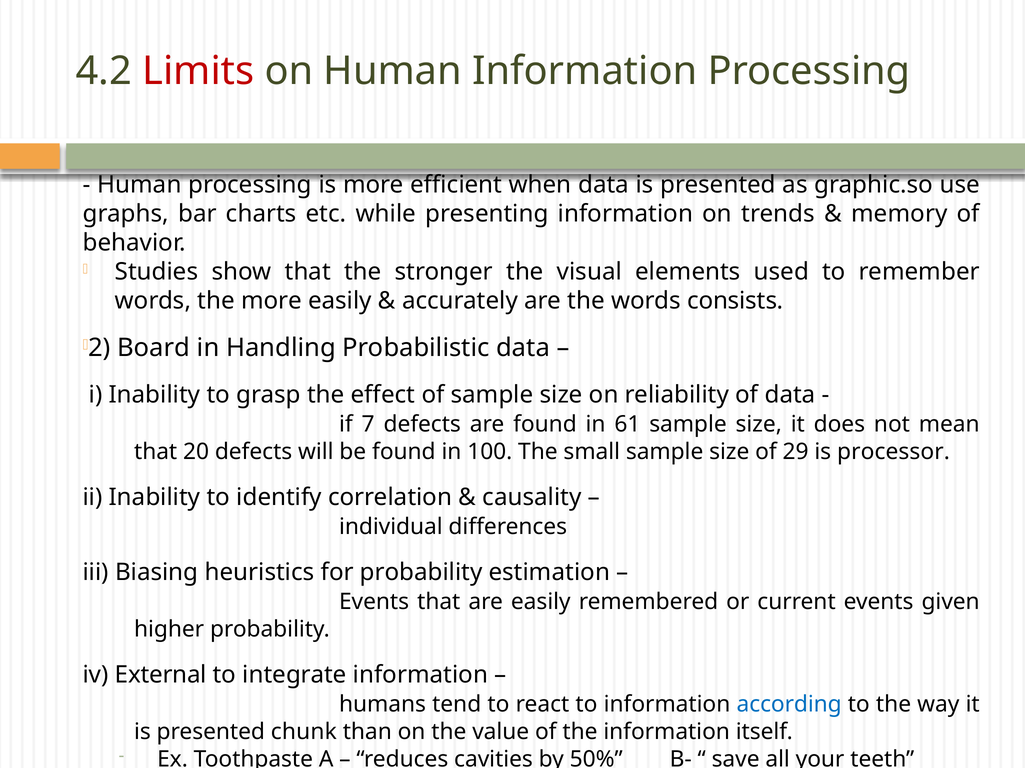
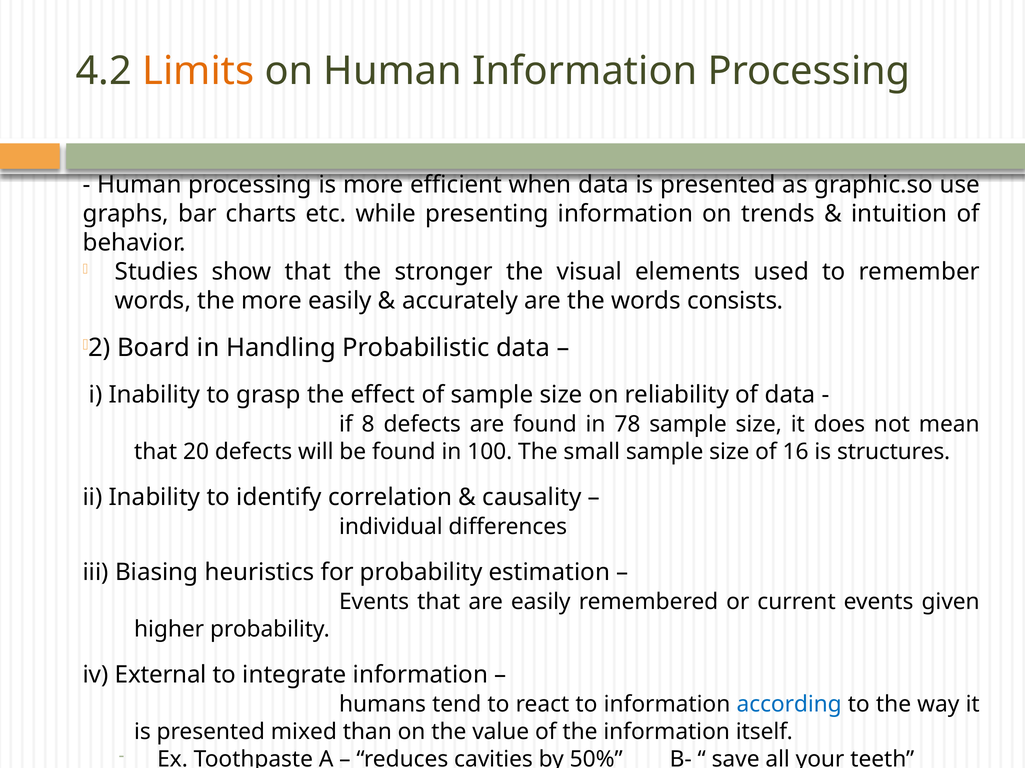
Limits colour: red -> orange
memory: memory -> intuition
7: 7 -> 8
61: 61 -> 78
29: 29 -> 16
processor: processor -> structures
chunk: chunk -> mixed
